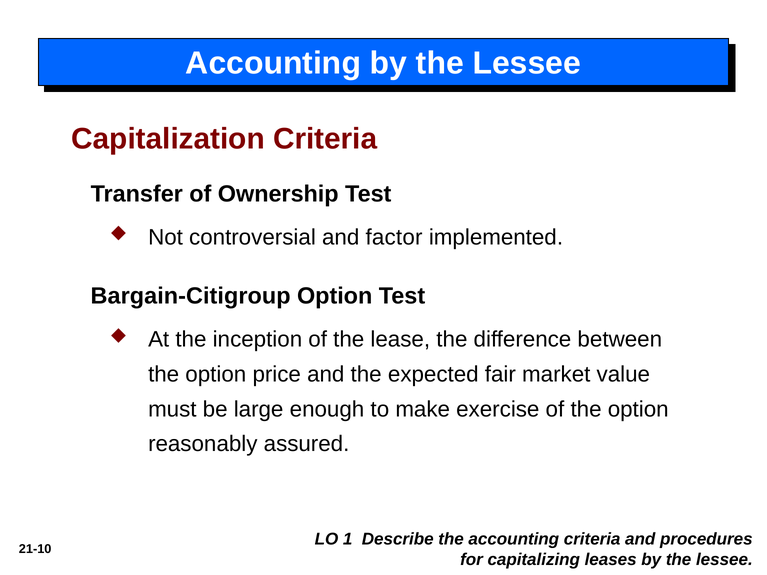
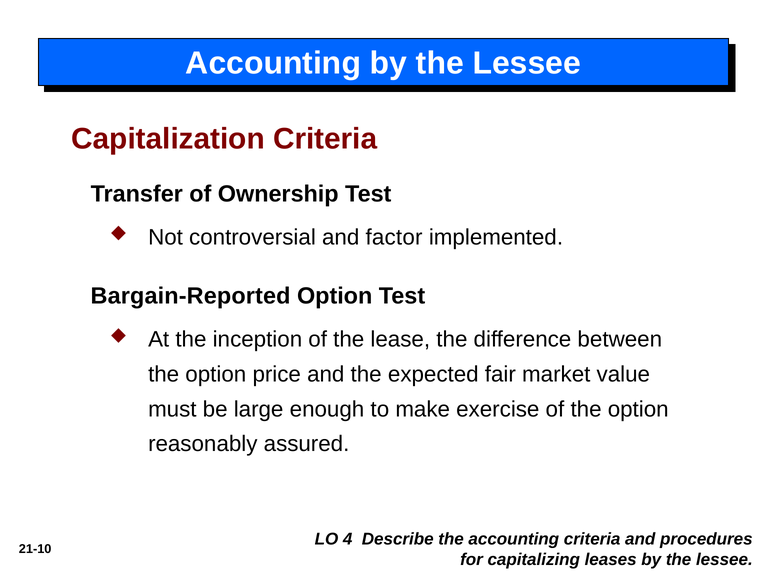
Bargain-Citigroup: Bargain-Citigroup -> Bargain-Reported
1: 1 -> 4
